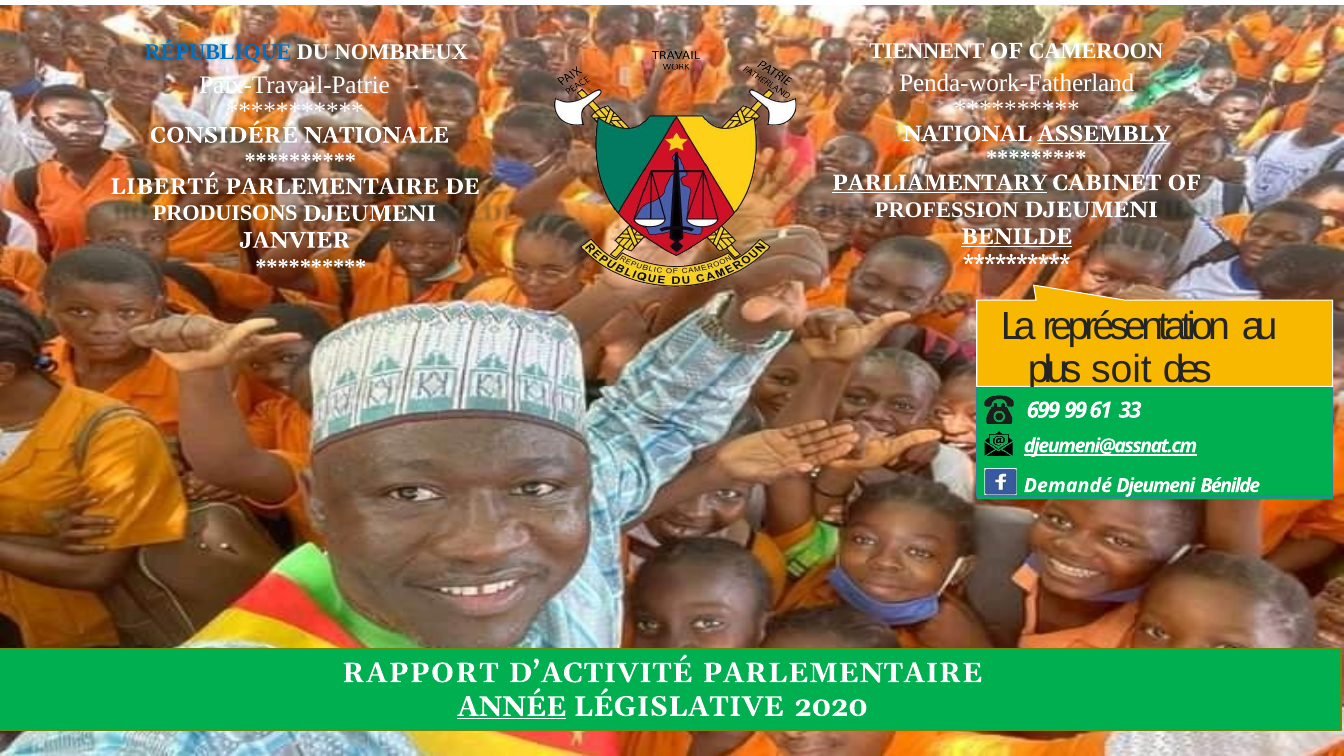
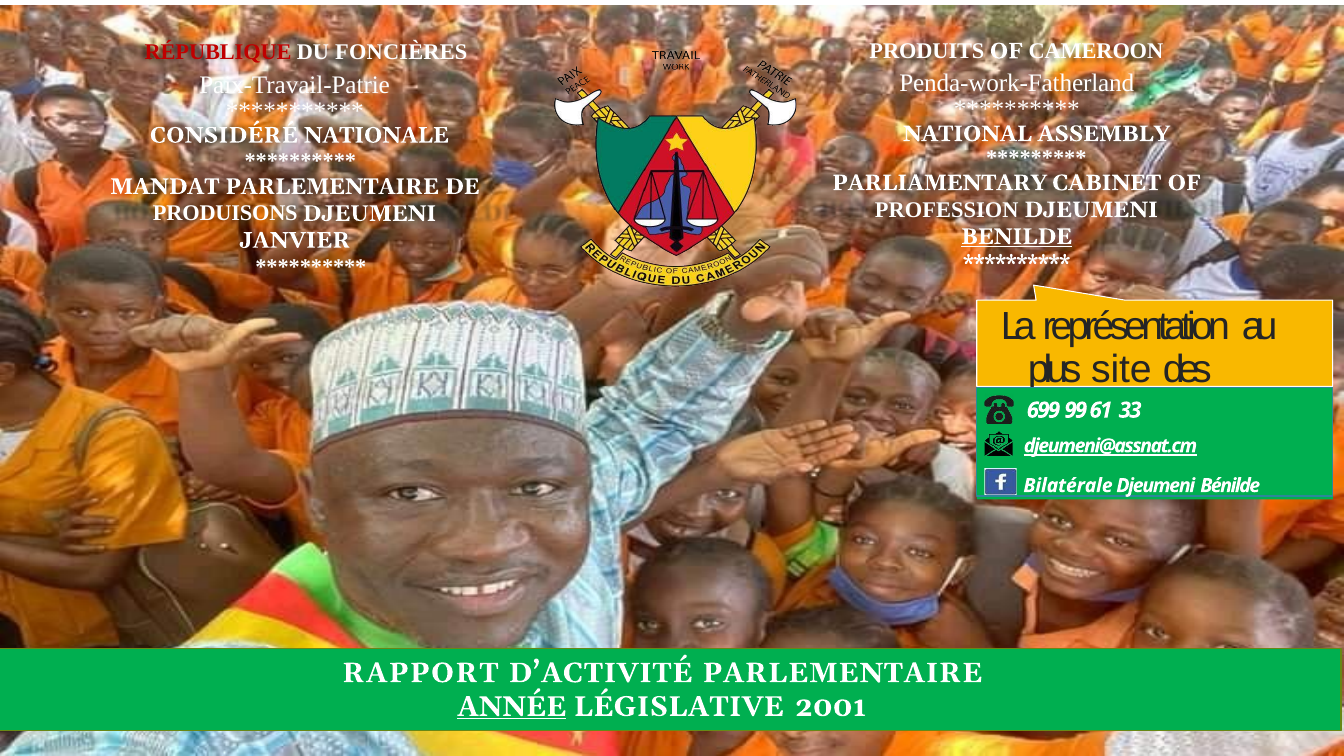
TIENNENT: TIENNENT -> PRODUITS
RÉPUBLIQUE colour: blue -> red
NOMBREUX: NOMBREUX -> FONCIÈRES
ASSEMBLY underline: present -> none
PARLIAMENTARY underline: present -> none
LIBERTÉ: LIBERTÉ -> MANDAT
soit: soit -> site
Demandé: Demandé -> Bilatérale
2020: 2020 -> 2001
